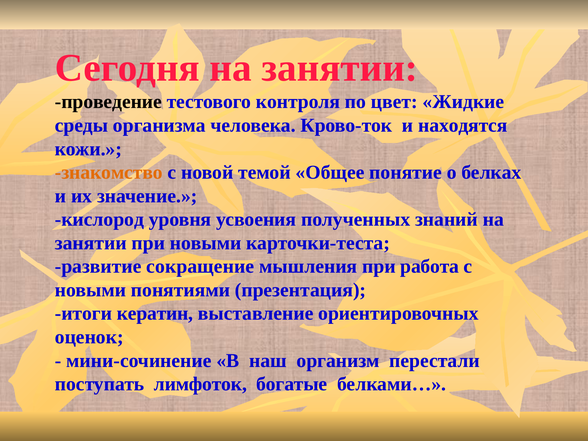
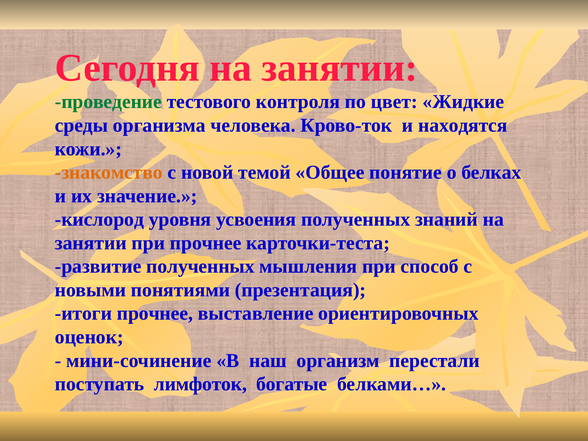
проведение colour: black -> green
при новыми: новыми -> прочнее
развитие сокращение: сокращение -> полученных
работа: работа -> способ
итоги кератин: кератин -> прочнее
